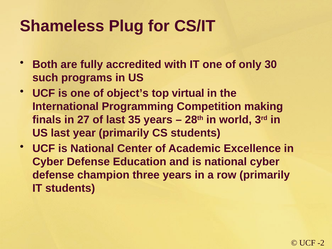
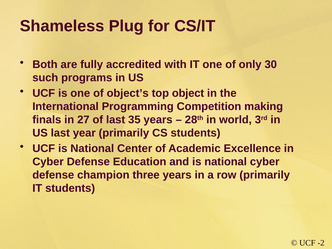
virtual: virtual -> object
